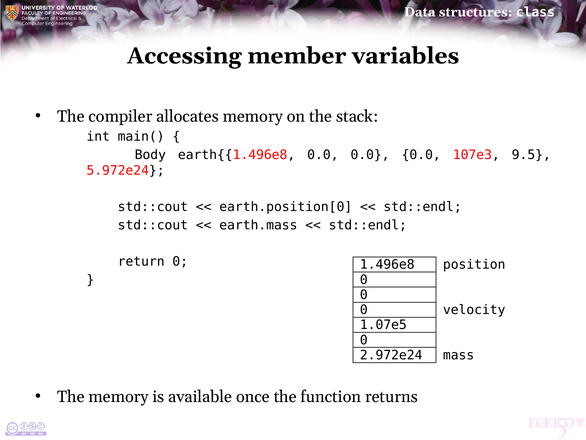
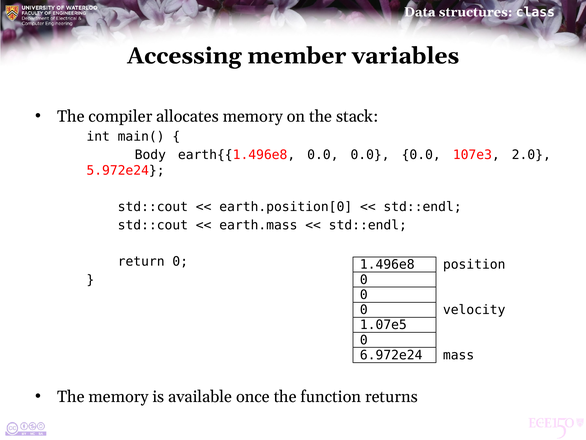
9.5: 9.5 -> 2.0
2.972e24: 2.972e24 -> 6.972e24
